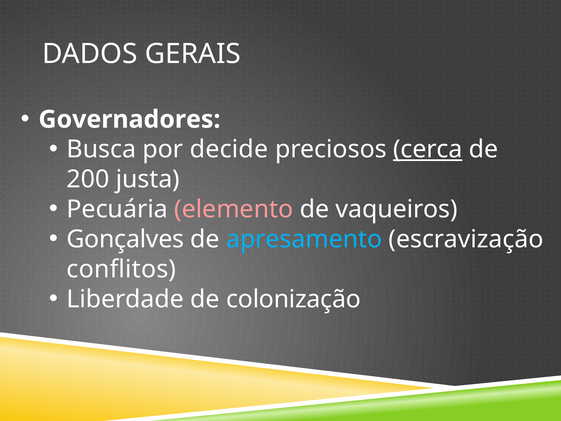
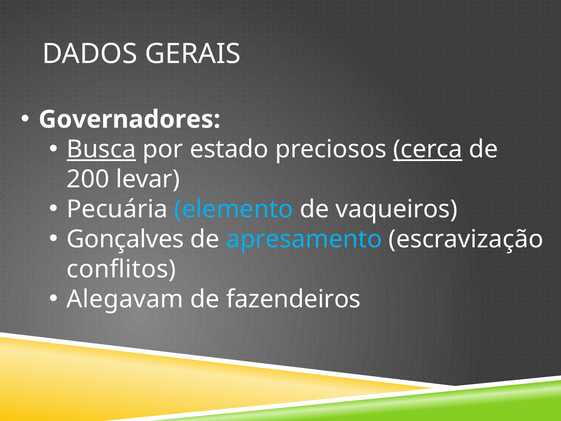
Busca underline: none -> present
decide: decide -> estado
justa: justa -> levar
elemento colour: pink -> light blue
Liberdade: Liberdade -> Alegavam
colonização: colonização -> fazendeiros
